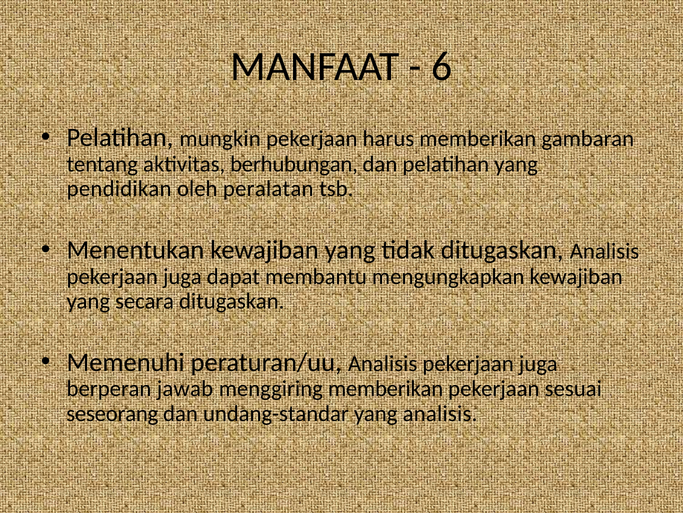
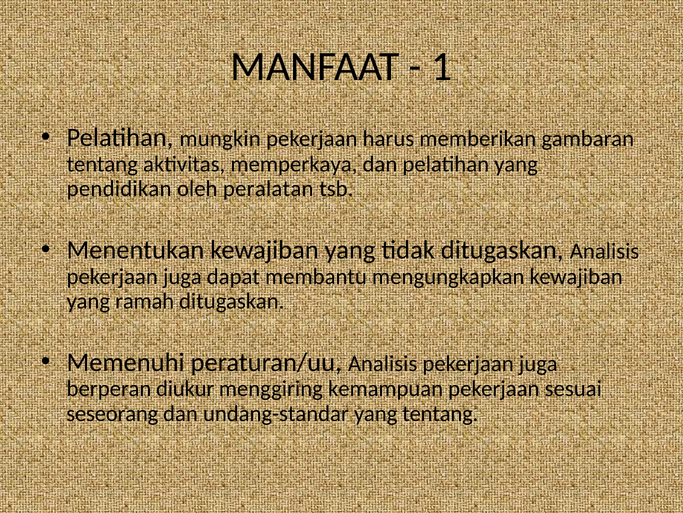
6: 6 -> 1
berhubungan: berhubungan -> memperkaya
secara: secara -> ramah
jawab: jawab -> diukur
menggiring memberikan: memberikan -> kemampuan
yang analisis: analisis -> tentang
